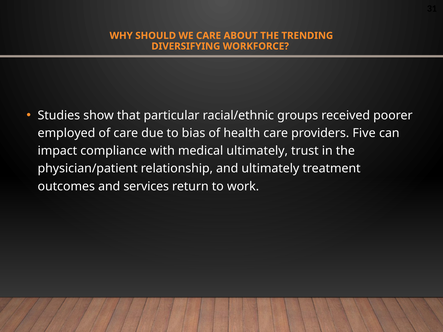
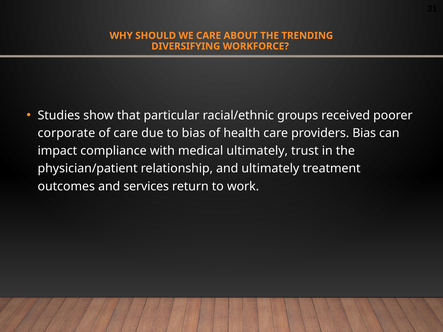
employed: employed -> corporate
providers Five: Five -> Bias
